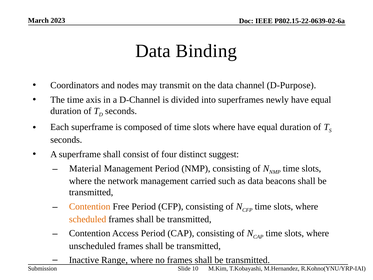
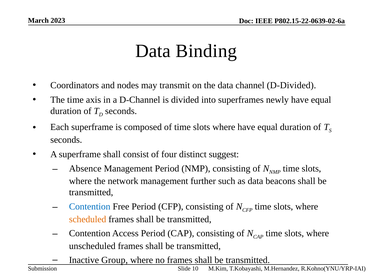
D-Purpose: D-Purpose -> D-Divided
Material: Material -> Absence
carried: carried -> further
Contention at (90, 206) colour: orange -> blue
Range: Range -> Group
